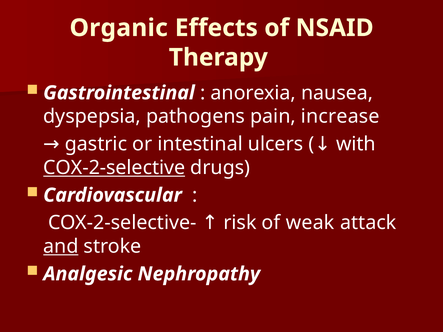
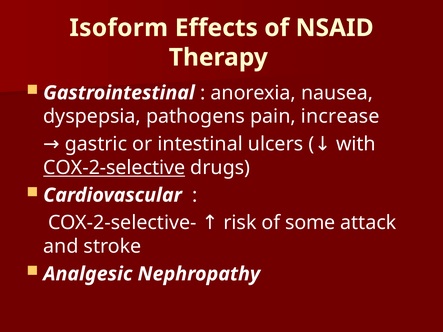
Organic: Organic -> Isoform
weak: weak -> some
and underline: present -> none
